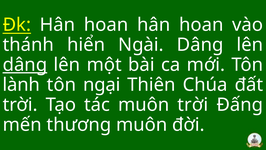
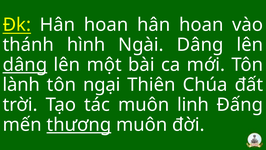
hiển: hiển -> hình
muôn trời: trời -> linh
thương underline: none -> present
